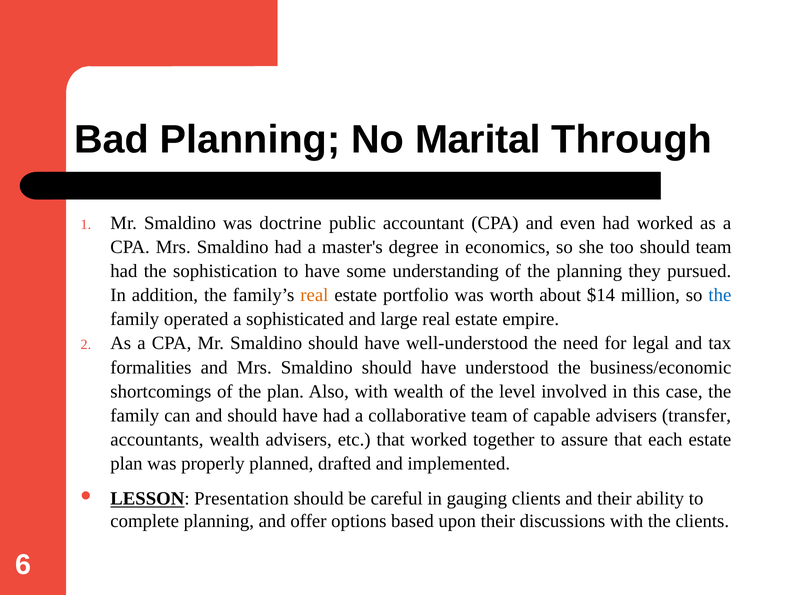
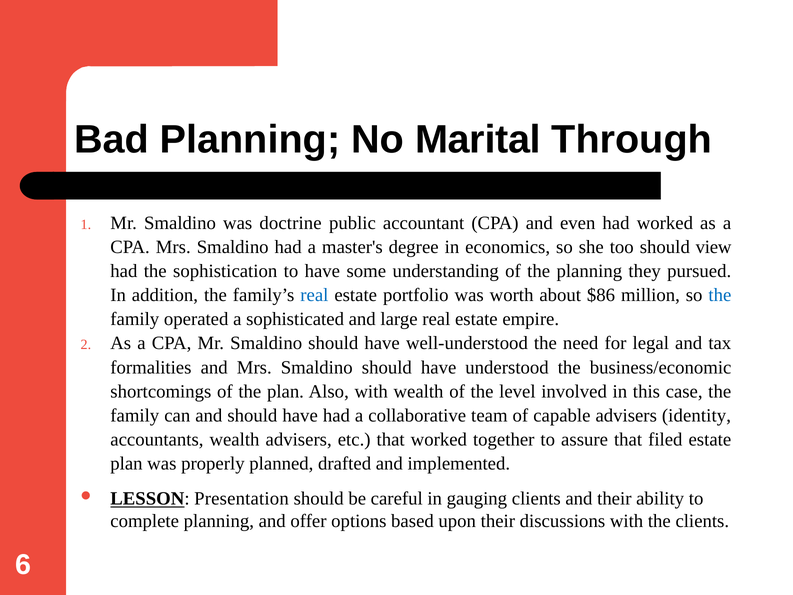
should team: team -> view
real at (314, 295) colour: orange -> blue
$14: $14 -> $86
transfer: transfer -> identity
each: each -> filed
